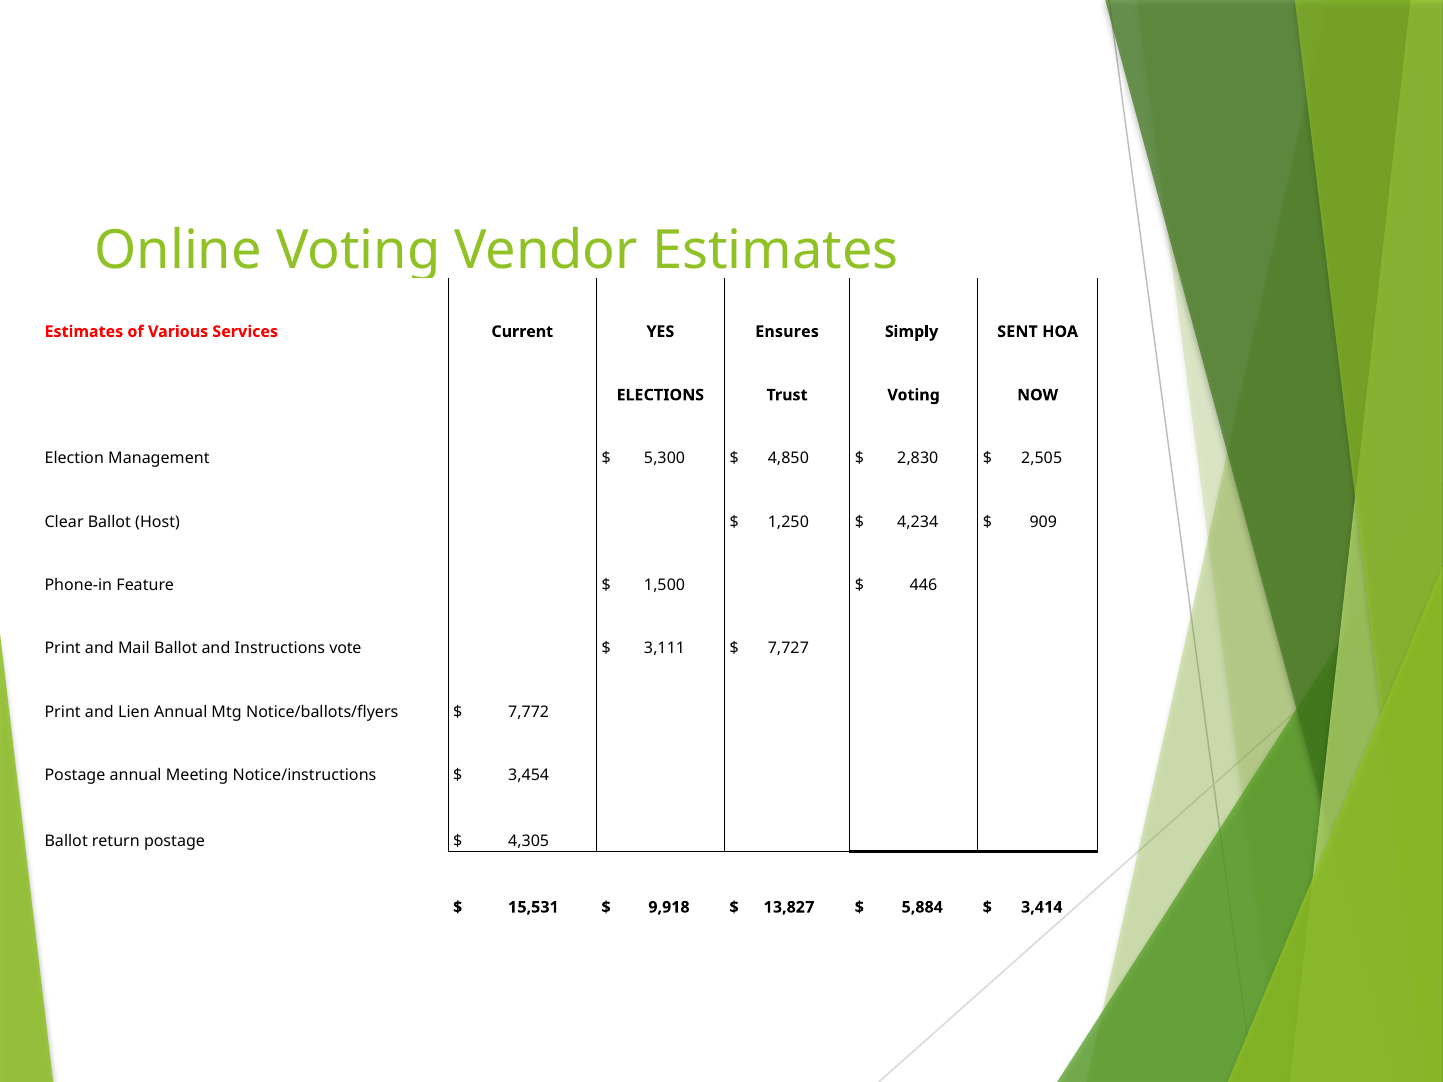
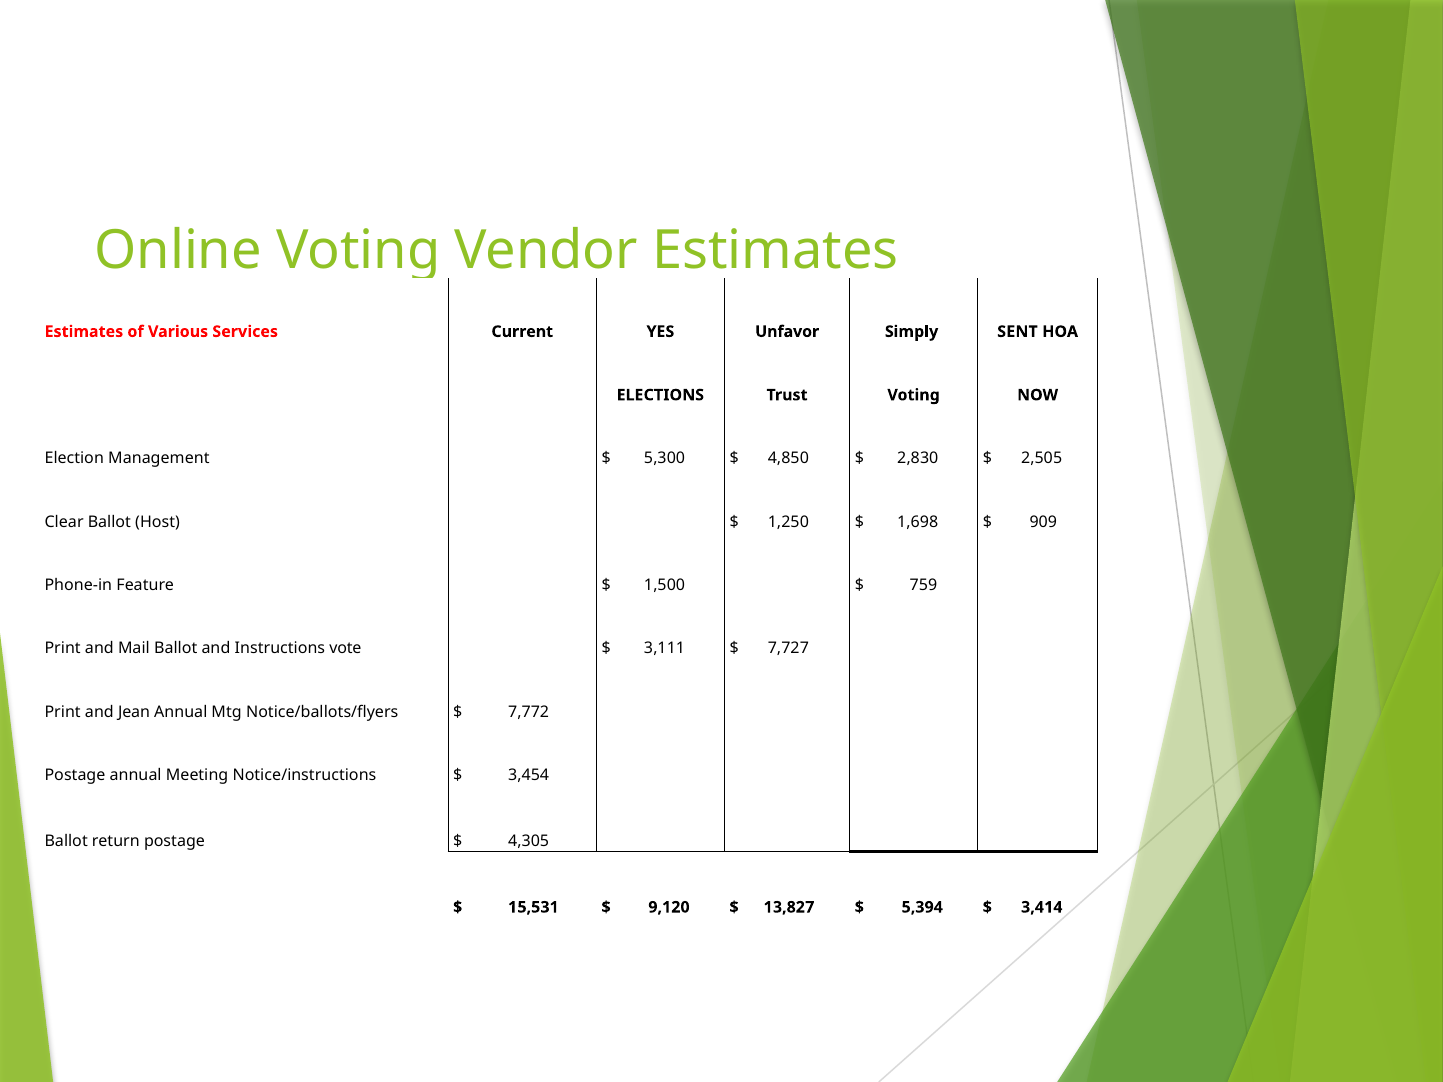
Ensures: Ensures -> Unfavor
4,234: 4,234 -> 1,698
446: 446 -> 759
Lien: Lien -> Jean
9,918: 9,918 -> 9,120
5,884: 5,884 -> 5,394
